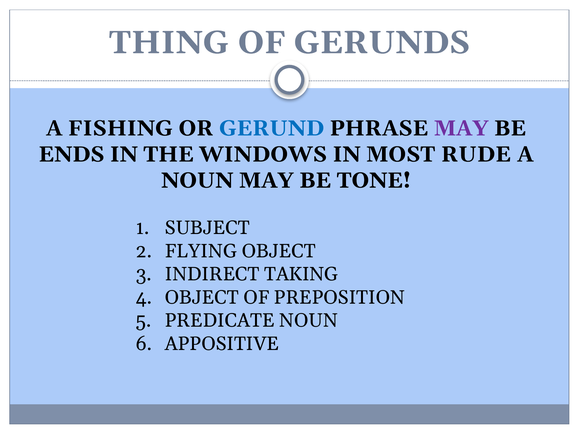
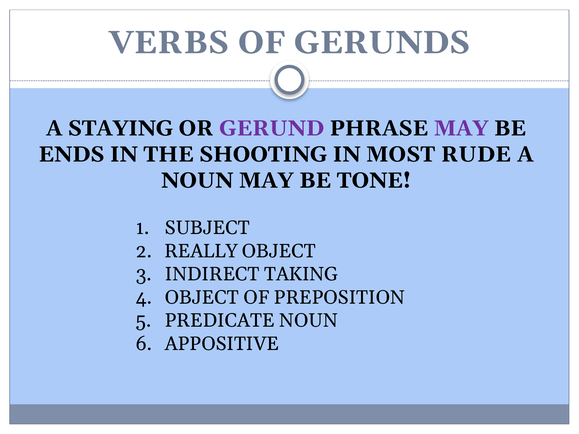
THING: THING -> VERBS
FISHING: FISHING -> STAYING
GERUND colour: blue -> purple
WINDOWS: WINDOWS -> SHOOTING
FLYING: FLYING -> REALLY
